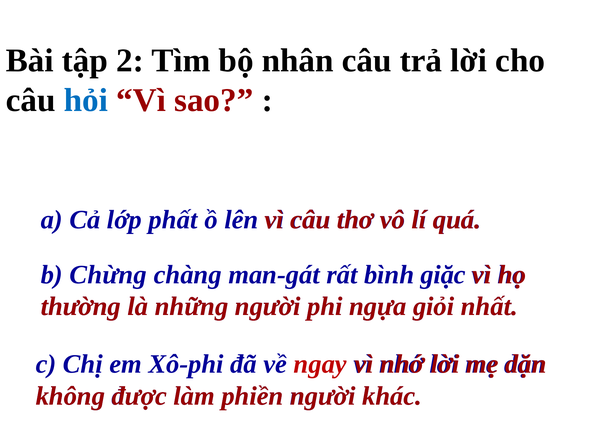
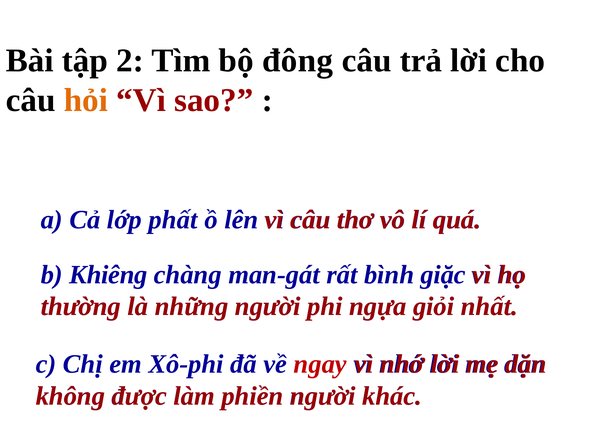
nhân: nhân -> đông
hỏi colour: blue -> orange
Chừng: Chừng -> Khiêng
